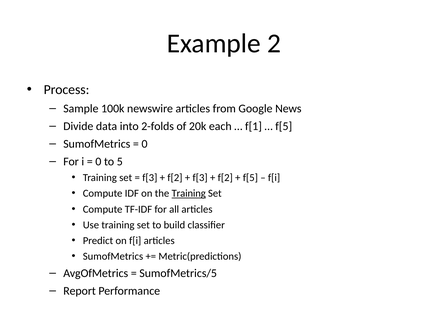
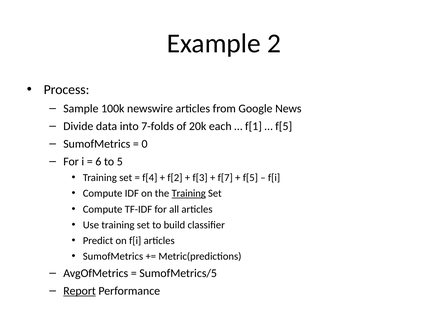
2-folds: 2-folds -> 7-folds
0 at (98, 161): 0 -> 6
f[3 at (150, 178): f[3 -> f[4
f[2 at (225, 178): f[2 -> f[7
Report underline: none -> present
